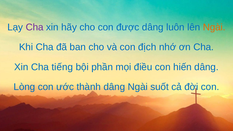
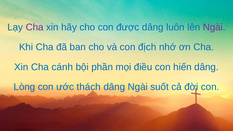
Ngài at (214, 27) colour: orange -> purple
tiếng: tiếng -> cánh
thành: thành -> thách
